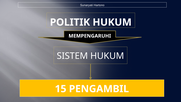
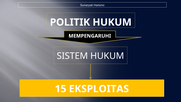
PENGAMBIL: PENGAMBIL -> EKSPLOITAS
